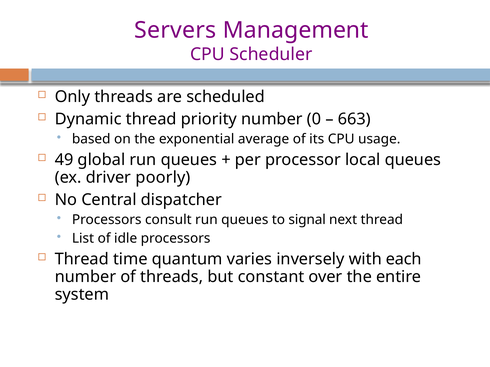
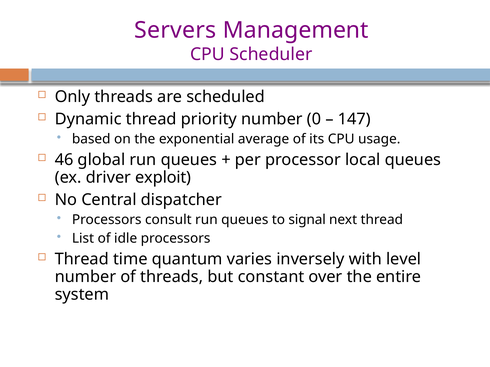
663: 663 -> 147
49: 49 -> 46
poorly: poorly -> exploit
each: each -> level
